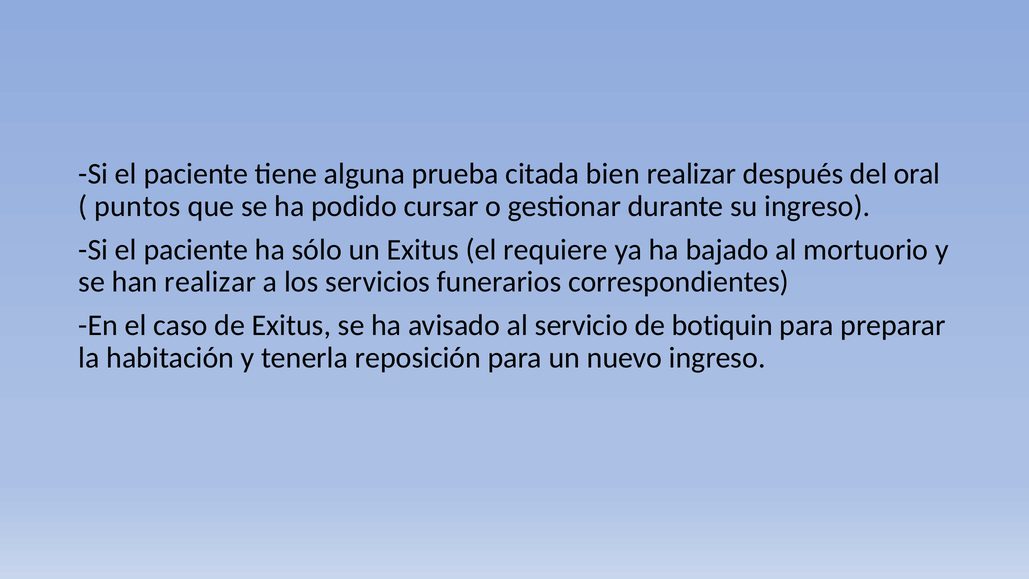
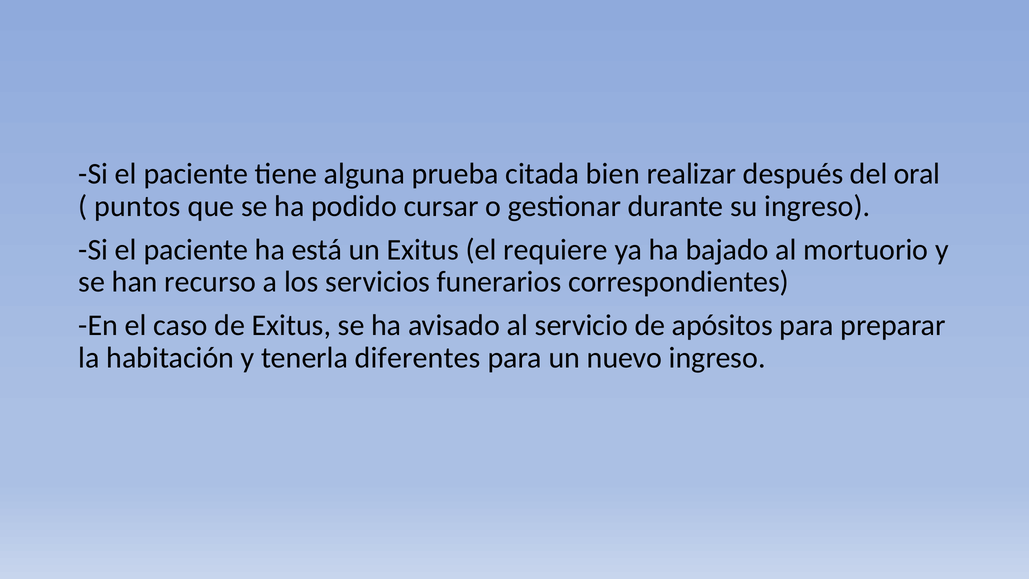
sólo: sólo -> está
han realizar: realizar -> recurso
botiquin: botiquin -> apósitos
reposición: reposición -> diferentes
